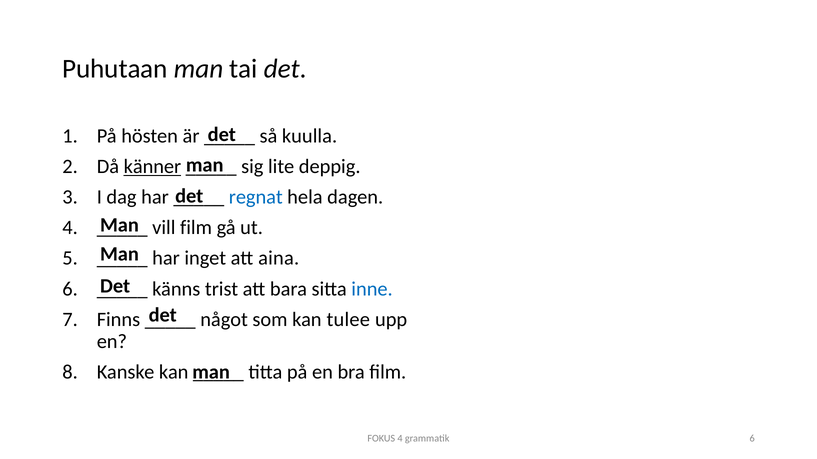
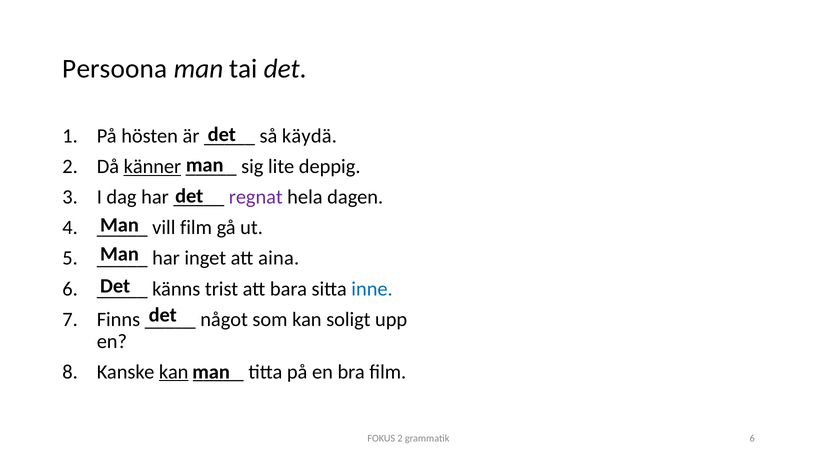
Puhutaan: Puhutaan -> Persoona
kuulla: kuulla -> käydä
regnat colour: blue -> purple
tulee: tulee -> soligt
kan at (174, 372) underline: none -> present
FOKUS 4: 4 -> 2
